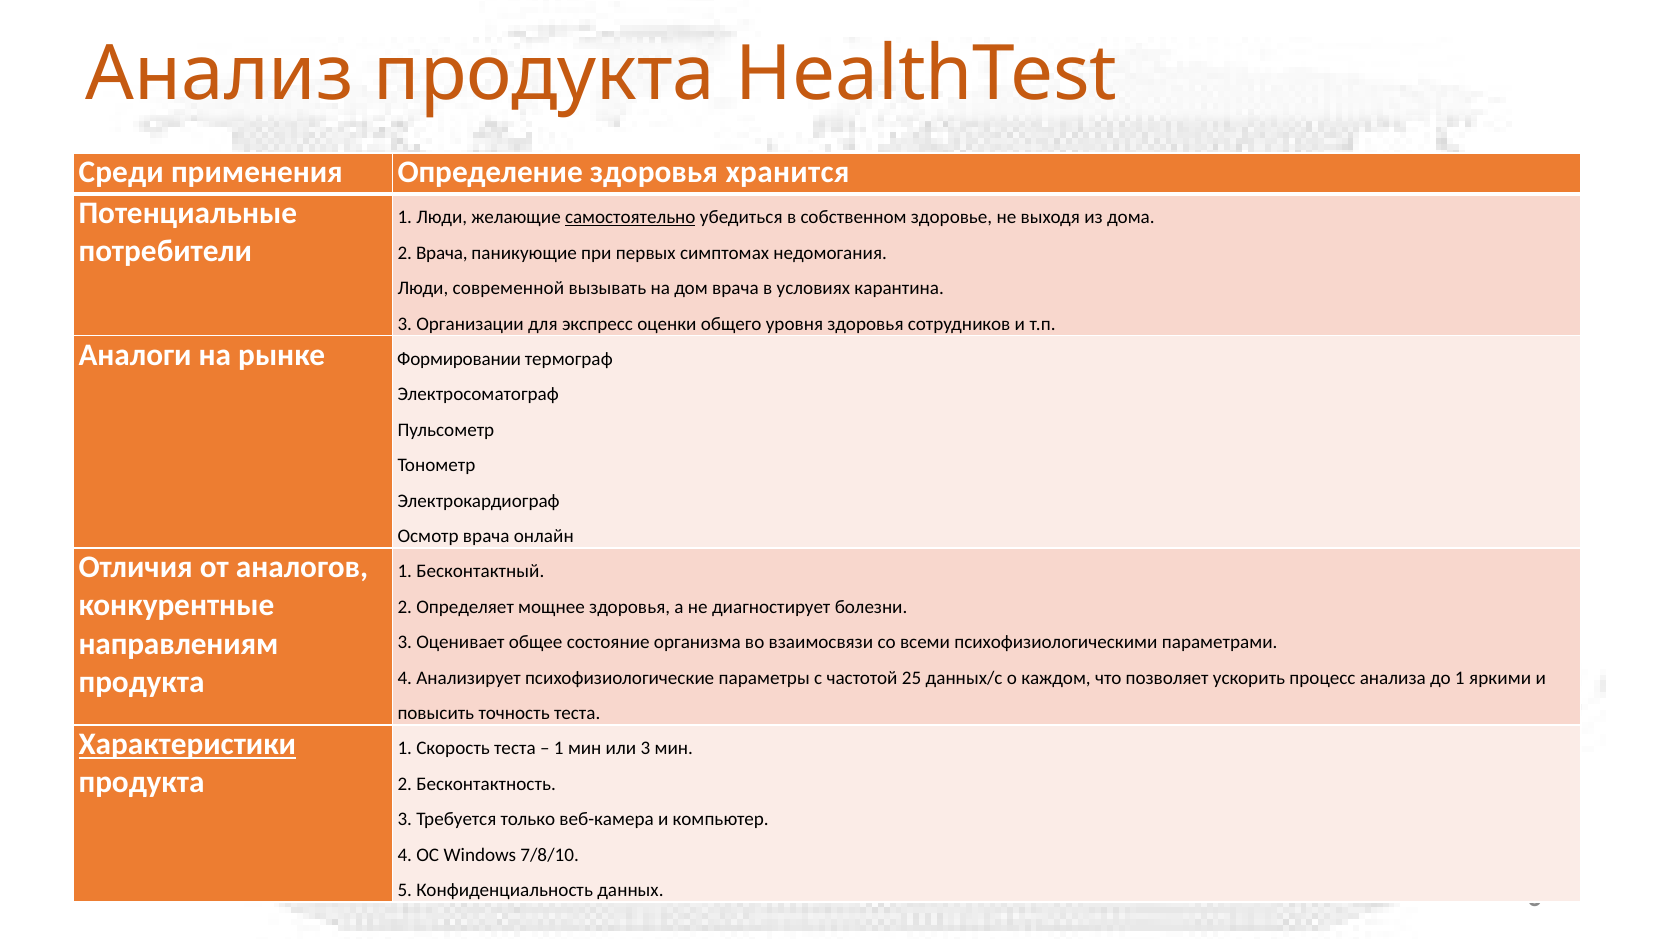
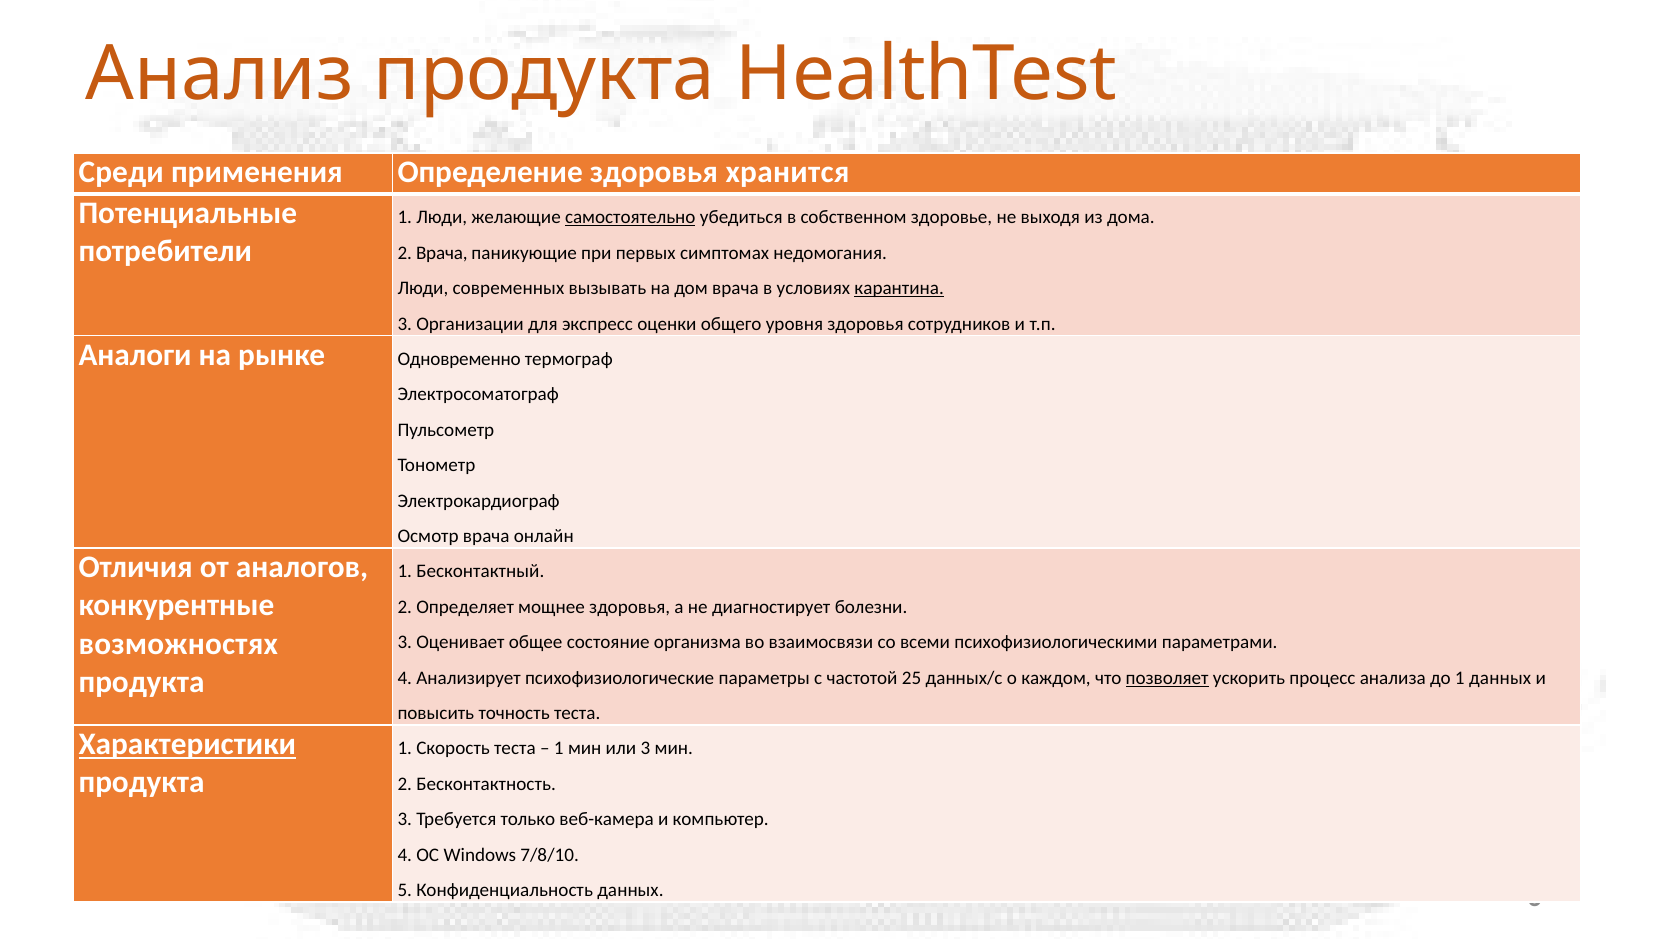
современной: современной -> современных
карантина underline: none -> present
Формировании: Формировании -> Одновременно
направлениям: направлениям -> возможностях
позволяет underline: none -> present
1 яркими: яркими -> данных
